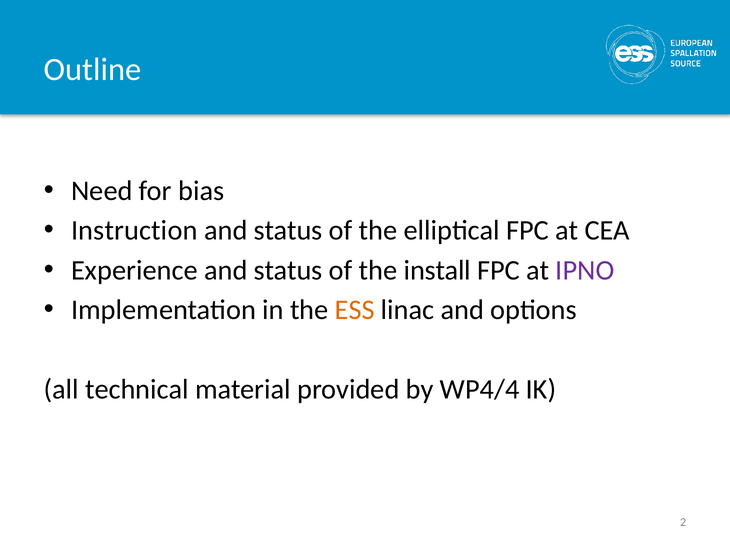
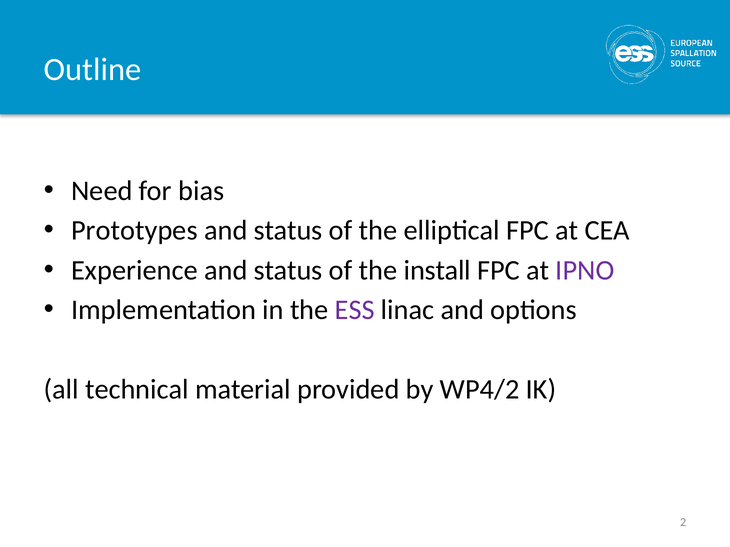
Instruction: Instruction -> Prototypes
ESS colour: orange -> purple
WP4/4: WP4/4 -> WP4/2
